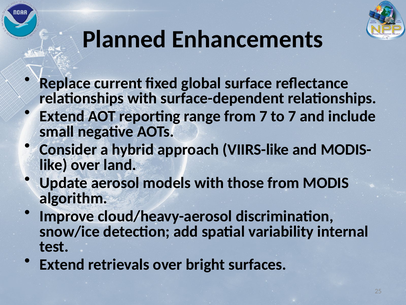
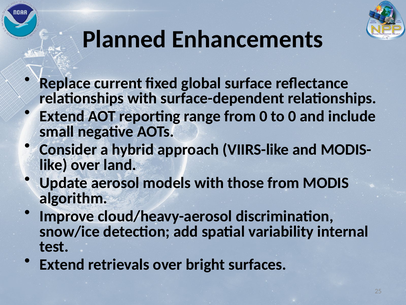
from 7: 7 -> 0
to 7: 7 -> 0
